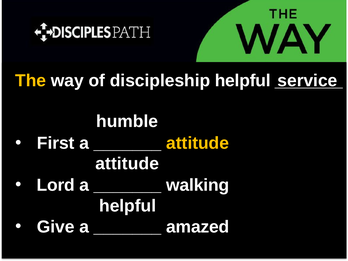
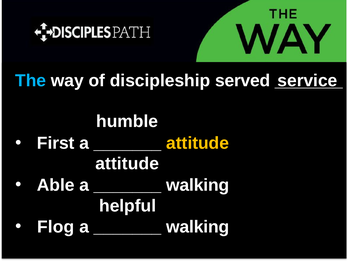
The colour: yellow -> light blue
discipleship helpful: helpful -> served
Lord: Lord -> Able
Give: Give -> Flog
amazed at (198, 227): amazed -> walking
